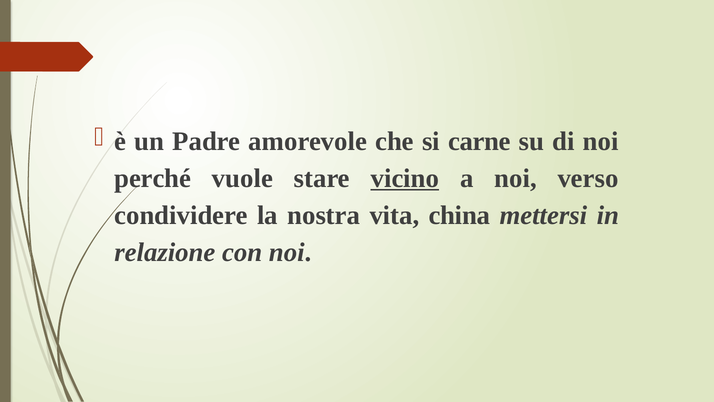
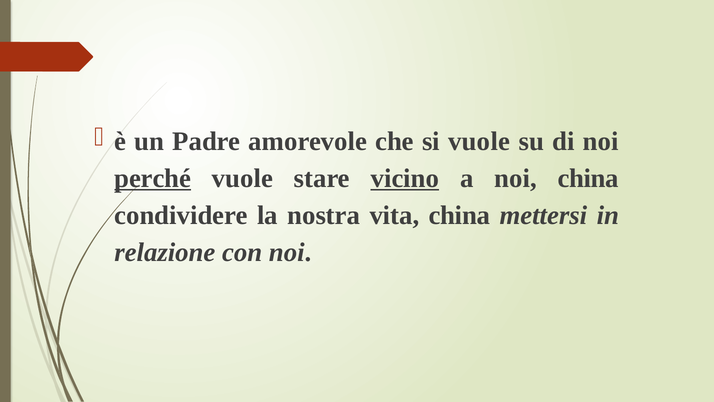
si carne: carne -> vuole
perché underline: none -> present
noi verso: verso -> china
